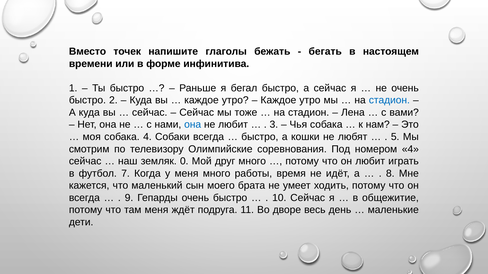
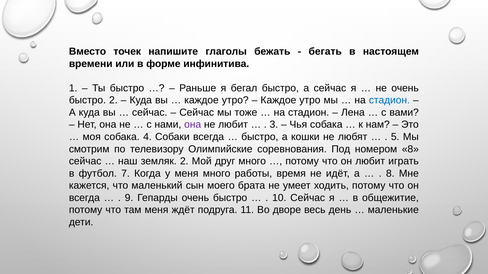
она at (193, 125) colour: blue -> purple
номером 4: 4 -> 8
земляк 0: 0 -> 2
